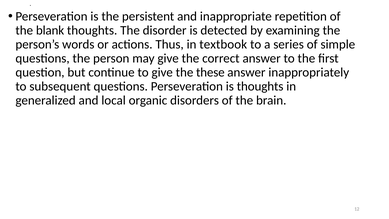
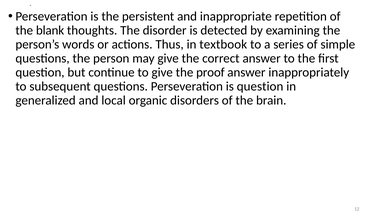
these: these -> proof
is thoughts: thoughts -> question
